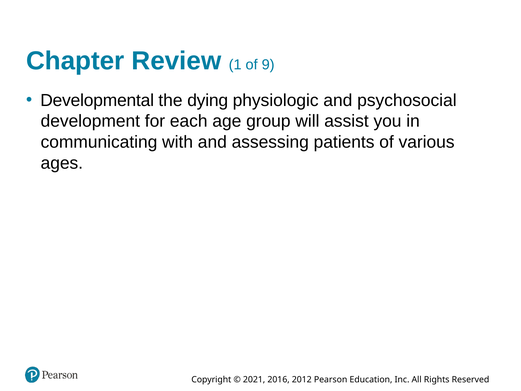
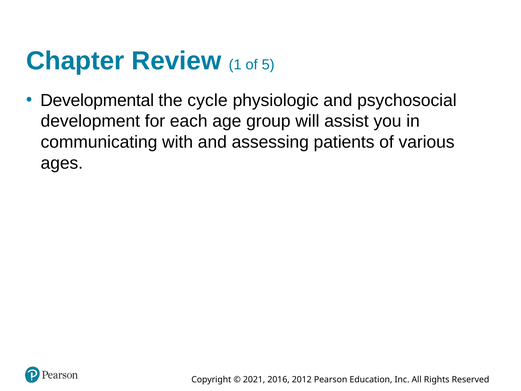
9: 9 -> 5
dying: dying -> cycle
